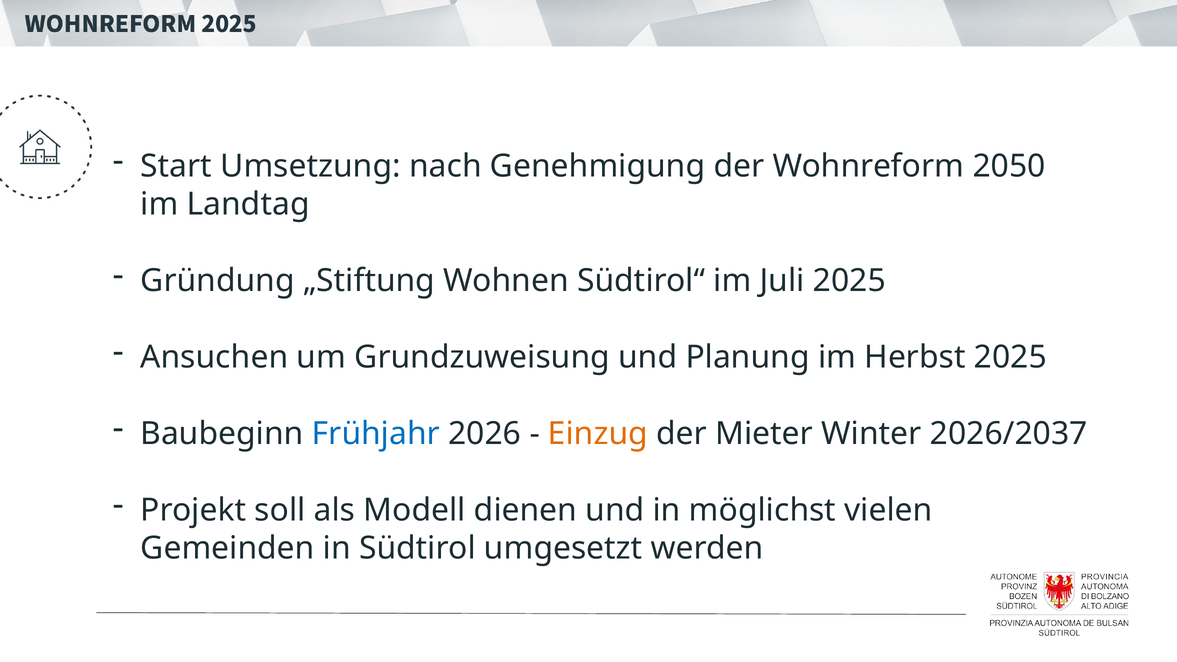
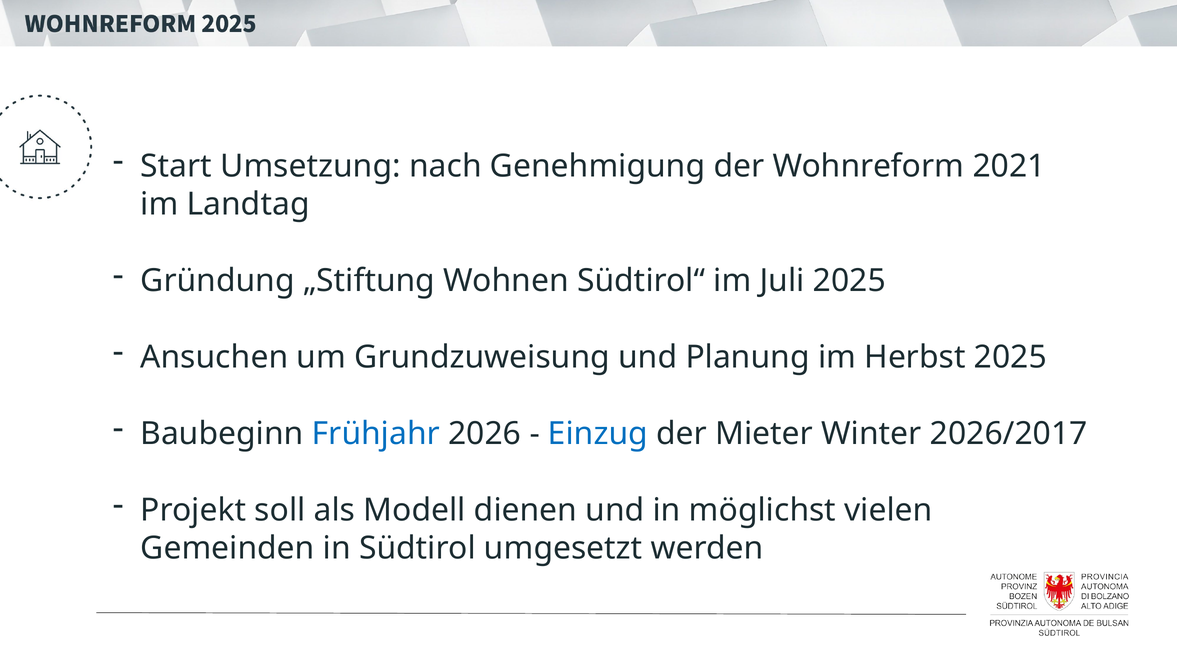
2050: 2050 -> 2021
Einzug colour: orange -> blue
2026/2037: 2026/2037 -> 2026/2017
